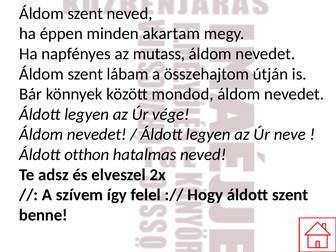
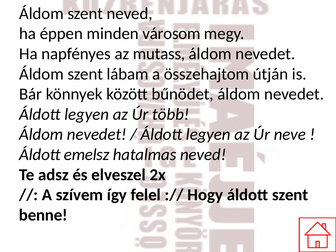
akartam: akartam -> városom
mondod: mondod -> bűnödet
vége: vége -> több
otthon: otthon -> emelsz
